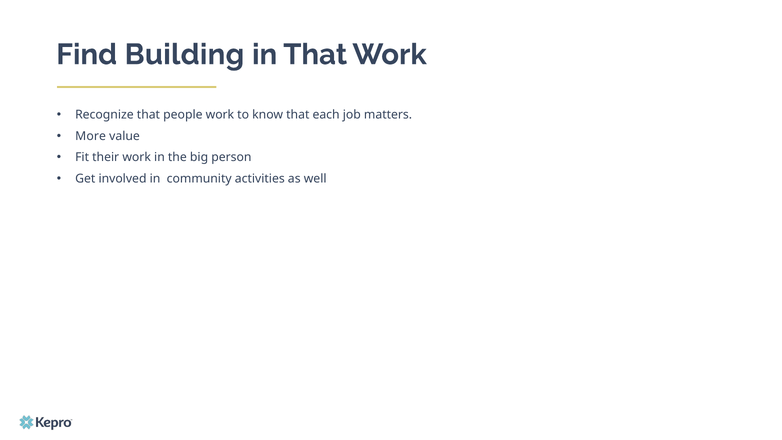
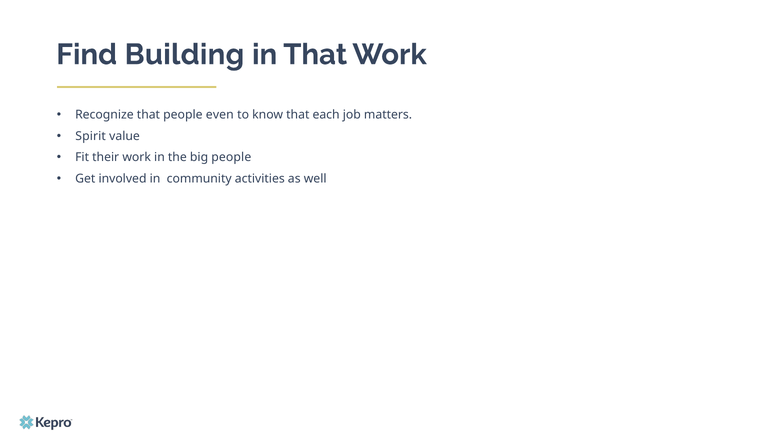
people work: work -> even
More: More -> Spirit
big person: person -> people
